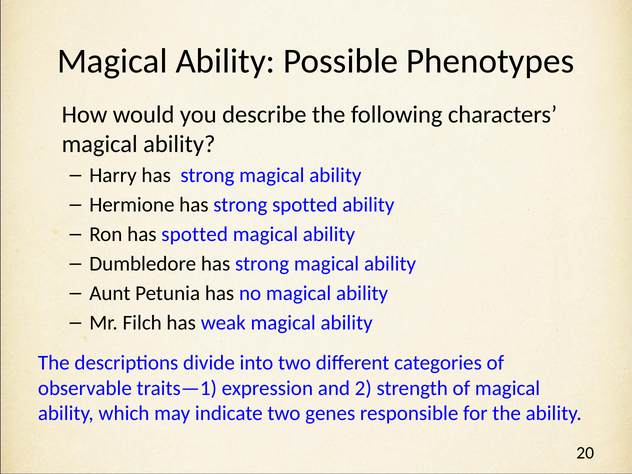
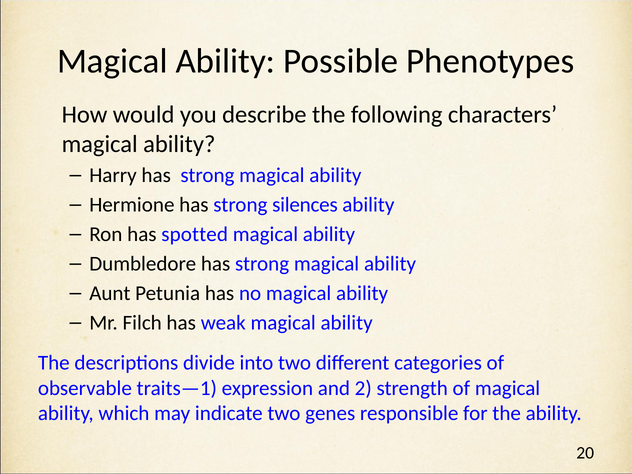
strong spotted: spotted -> silences
